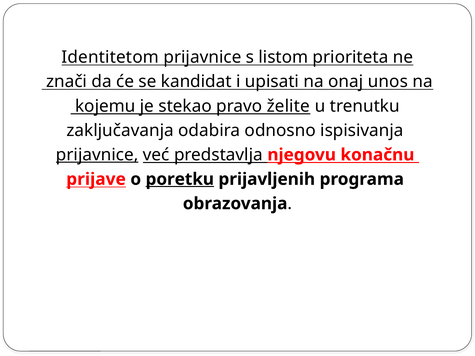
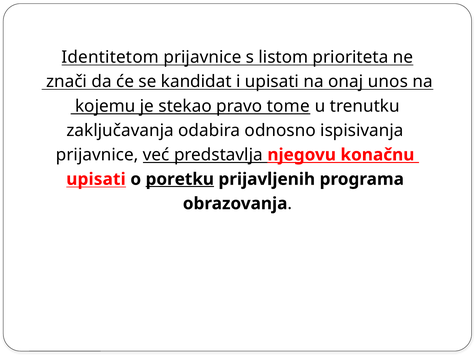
želite: želite -> tome
prijavnice at (97, 155) underline: present -> none
prijave at (96, 179): prijave -> upisati
